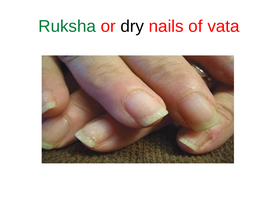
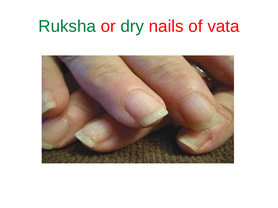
dry colour: black -> green
